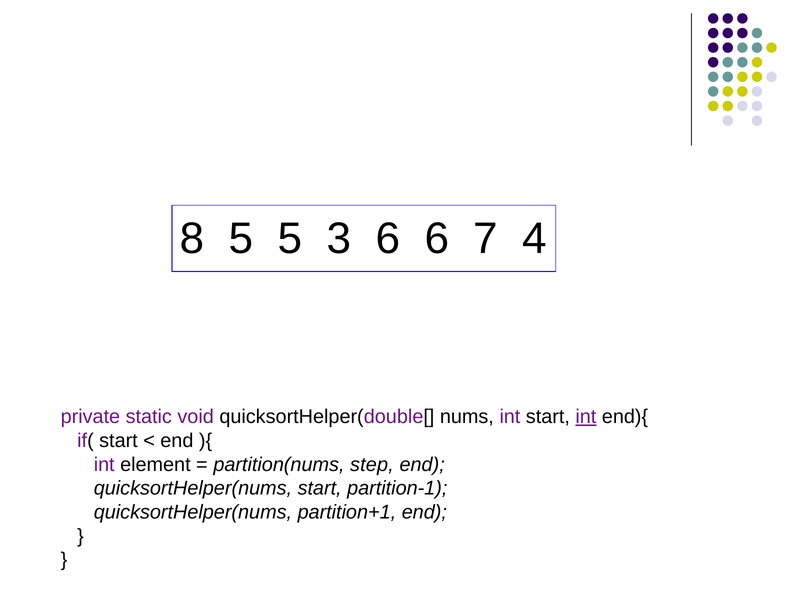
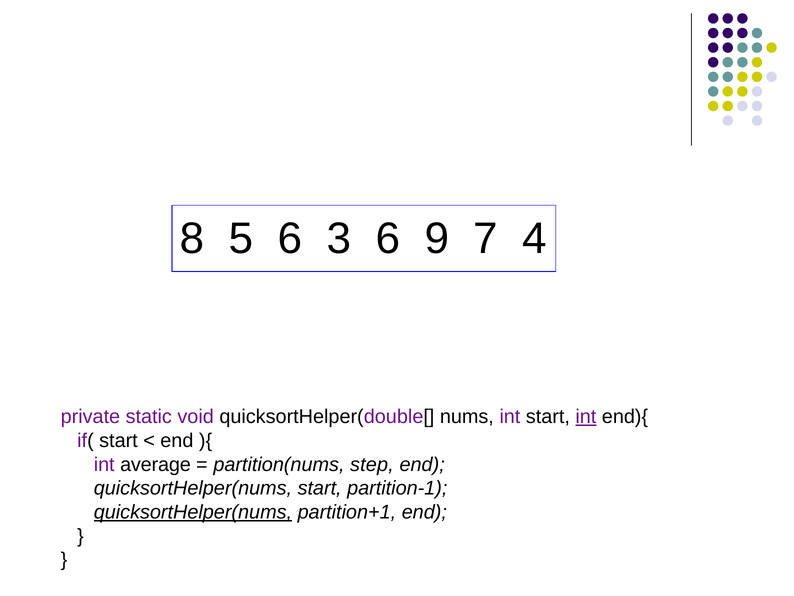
5 5: 5 -> 6
6 6: 6 -> 9
element: element -> average
quicksortHelper(nums at (193, 512) underline: none -> present
